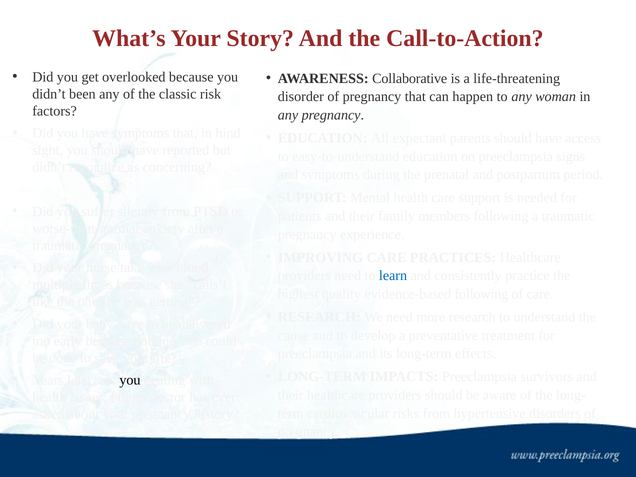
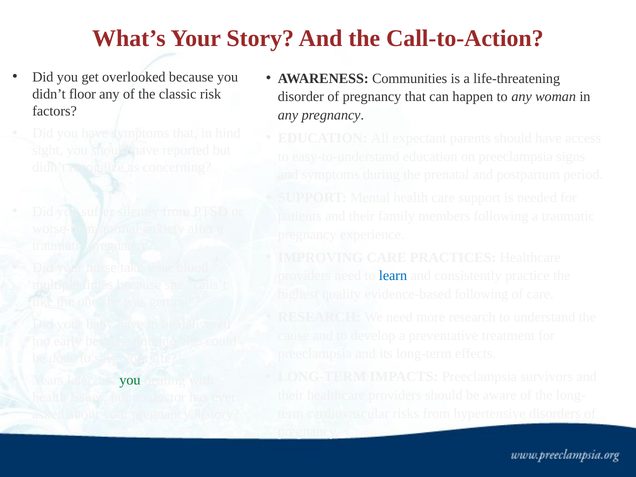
Collaborative: Collaborative -> Communities
been: been -> floor
you at (130, 380) colour: black -> green
